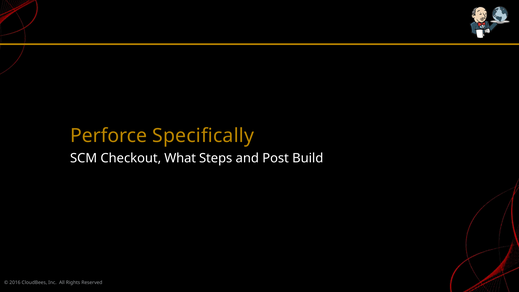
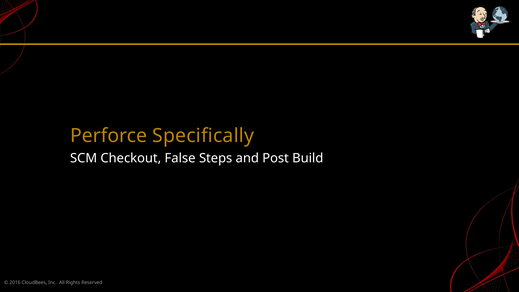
What: What -> False
